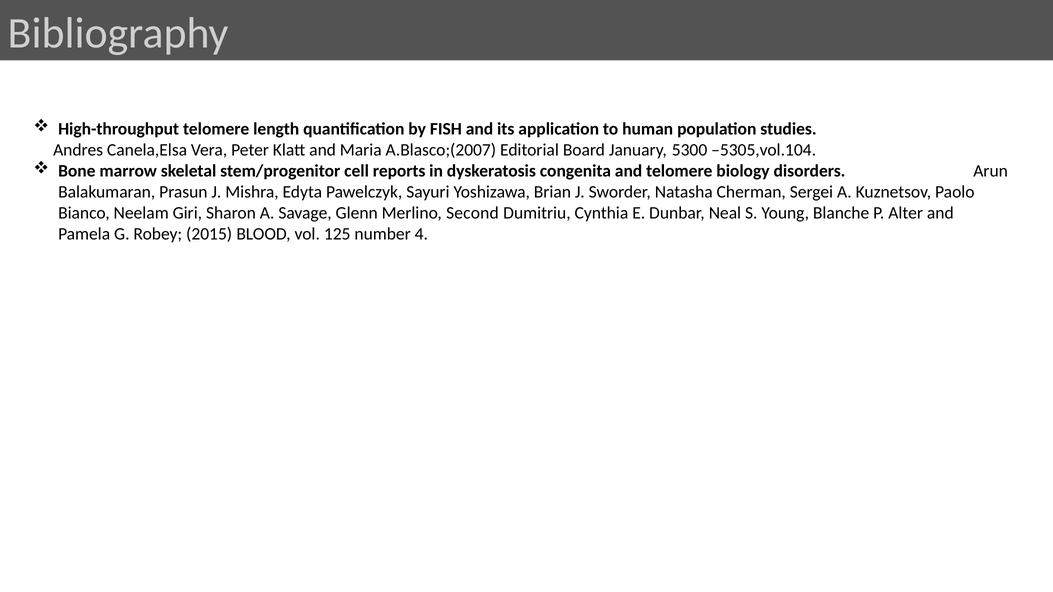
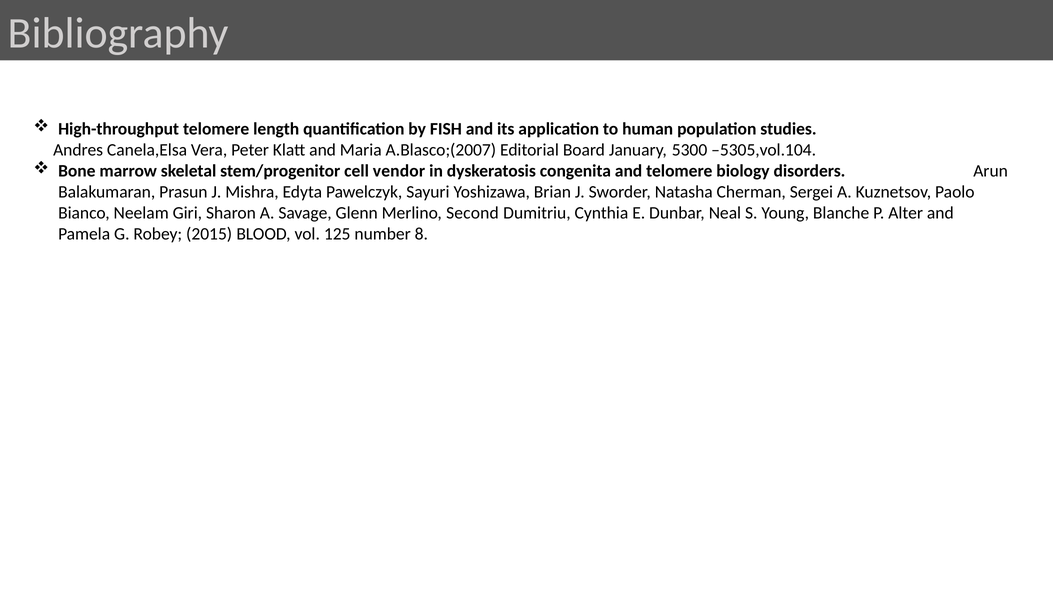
reports: reports -> vendor
4: 4 -> 8
